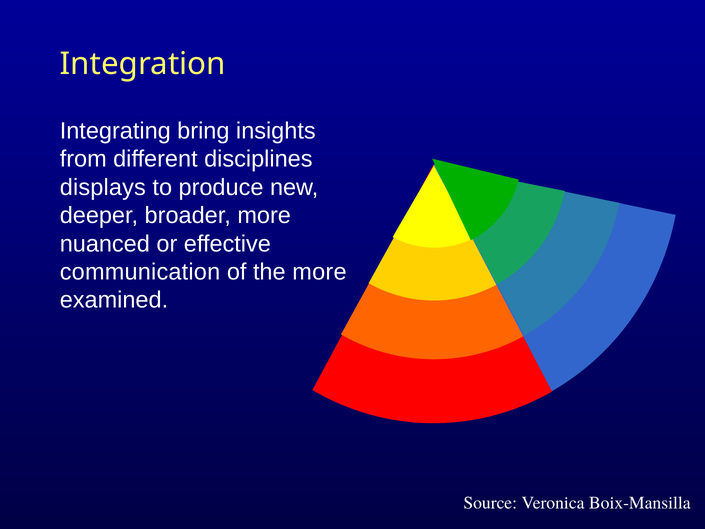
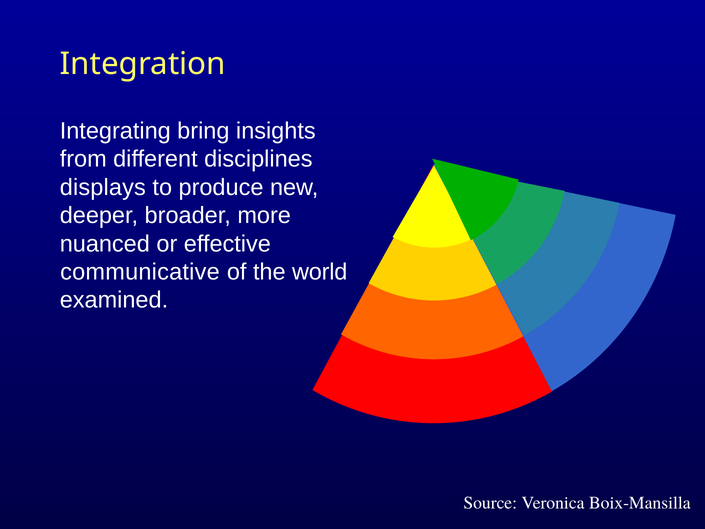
communication: communication -> communicative
the more: more -> world
